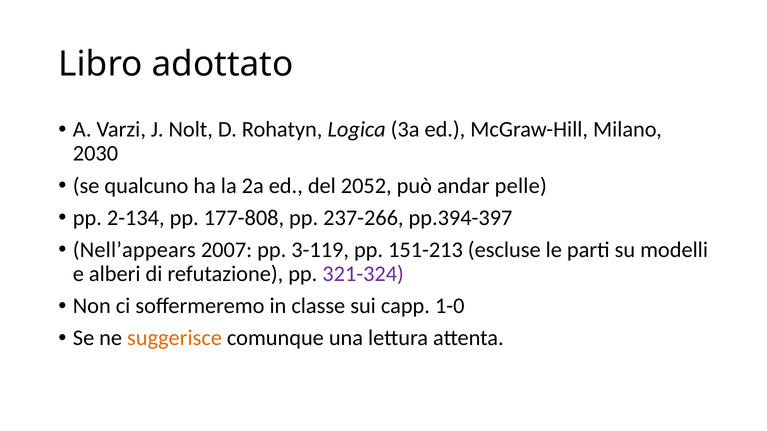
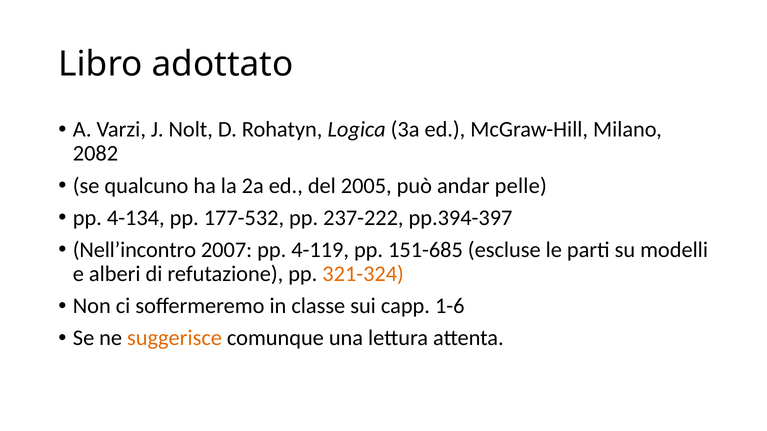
2030: 2030 -> 2082
2052: 2052 -> 2005
2-134: 2-134 -> 4-134
177-808: 177-808 -> 177-532
237-266: 237-266 -> 237-222
Nell’appears: Nell’appears -> Nell’incontro
3-119: 3-119 -> 4-119
151-213: 151-213 -> 151-685
321-324 colour: purple -> orange
1-0: 1-0 -> 1-6
